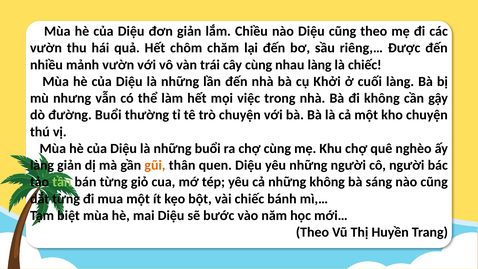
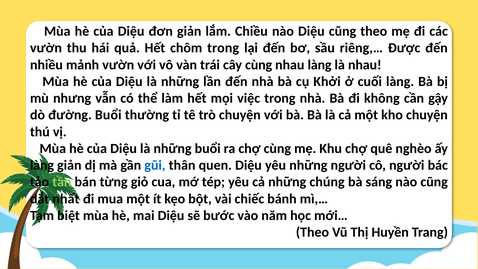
chôm chăm: chăm -> trong
là chiếc: chiếc -> nhau
gũi colour: orange -> blue
những không: không -> chúng
dắt từng: từng -> nhất
